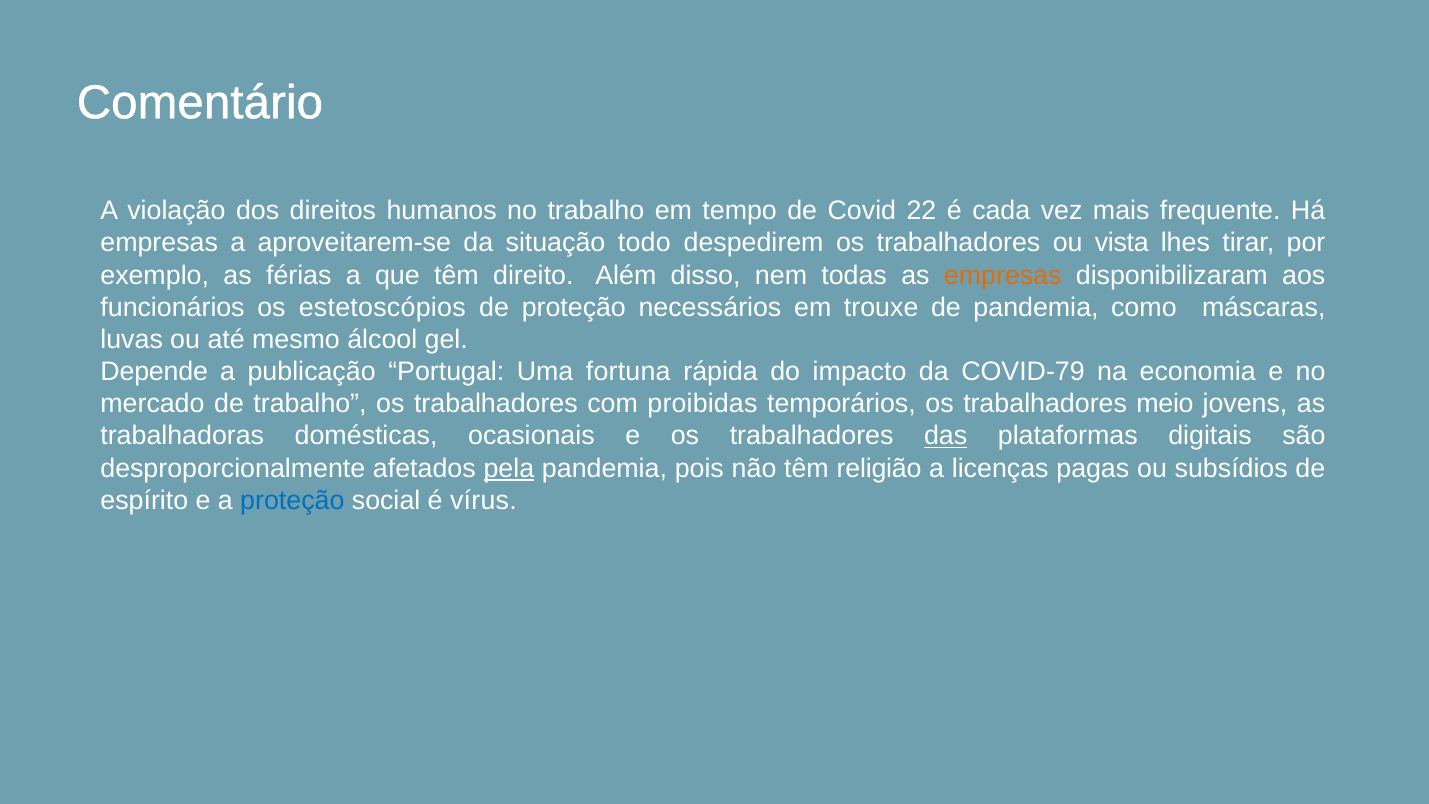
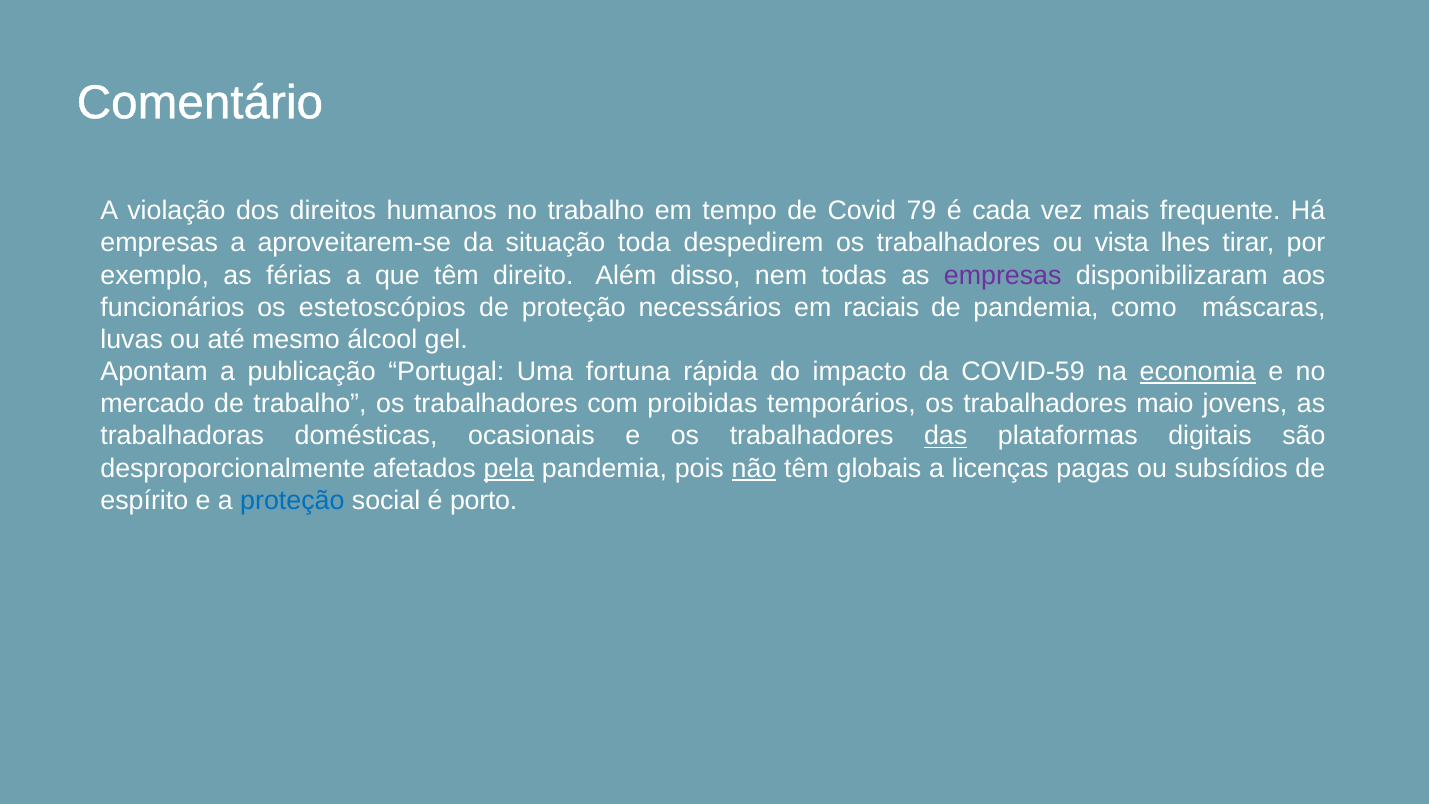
22: 22 -> 79
todo: todo -> toda
empresas at (1003, 275) colour: orange -> purple
trouxe: trouxe -> raciais
Depende: Depende -> Apontam
COVID-79: COVID-79 -> COVID-59
economia underline: none -> present
meio: meio -> maio
não underline: none -> present
religião: religião -> globais
vírus: vírus -> porto
